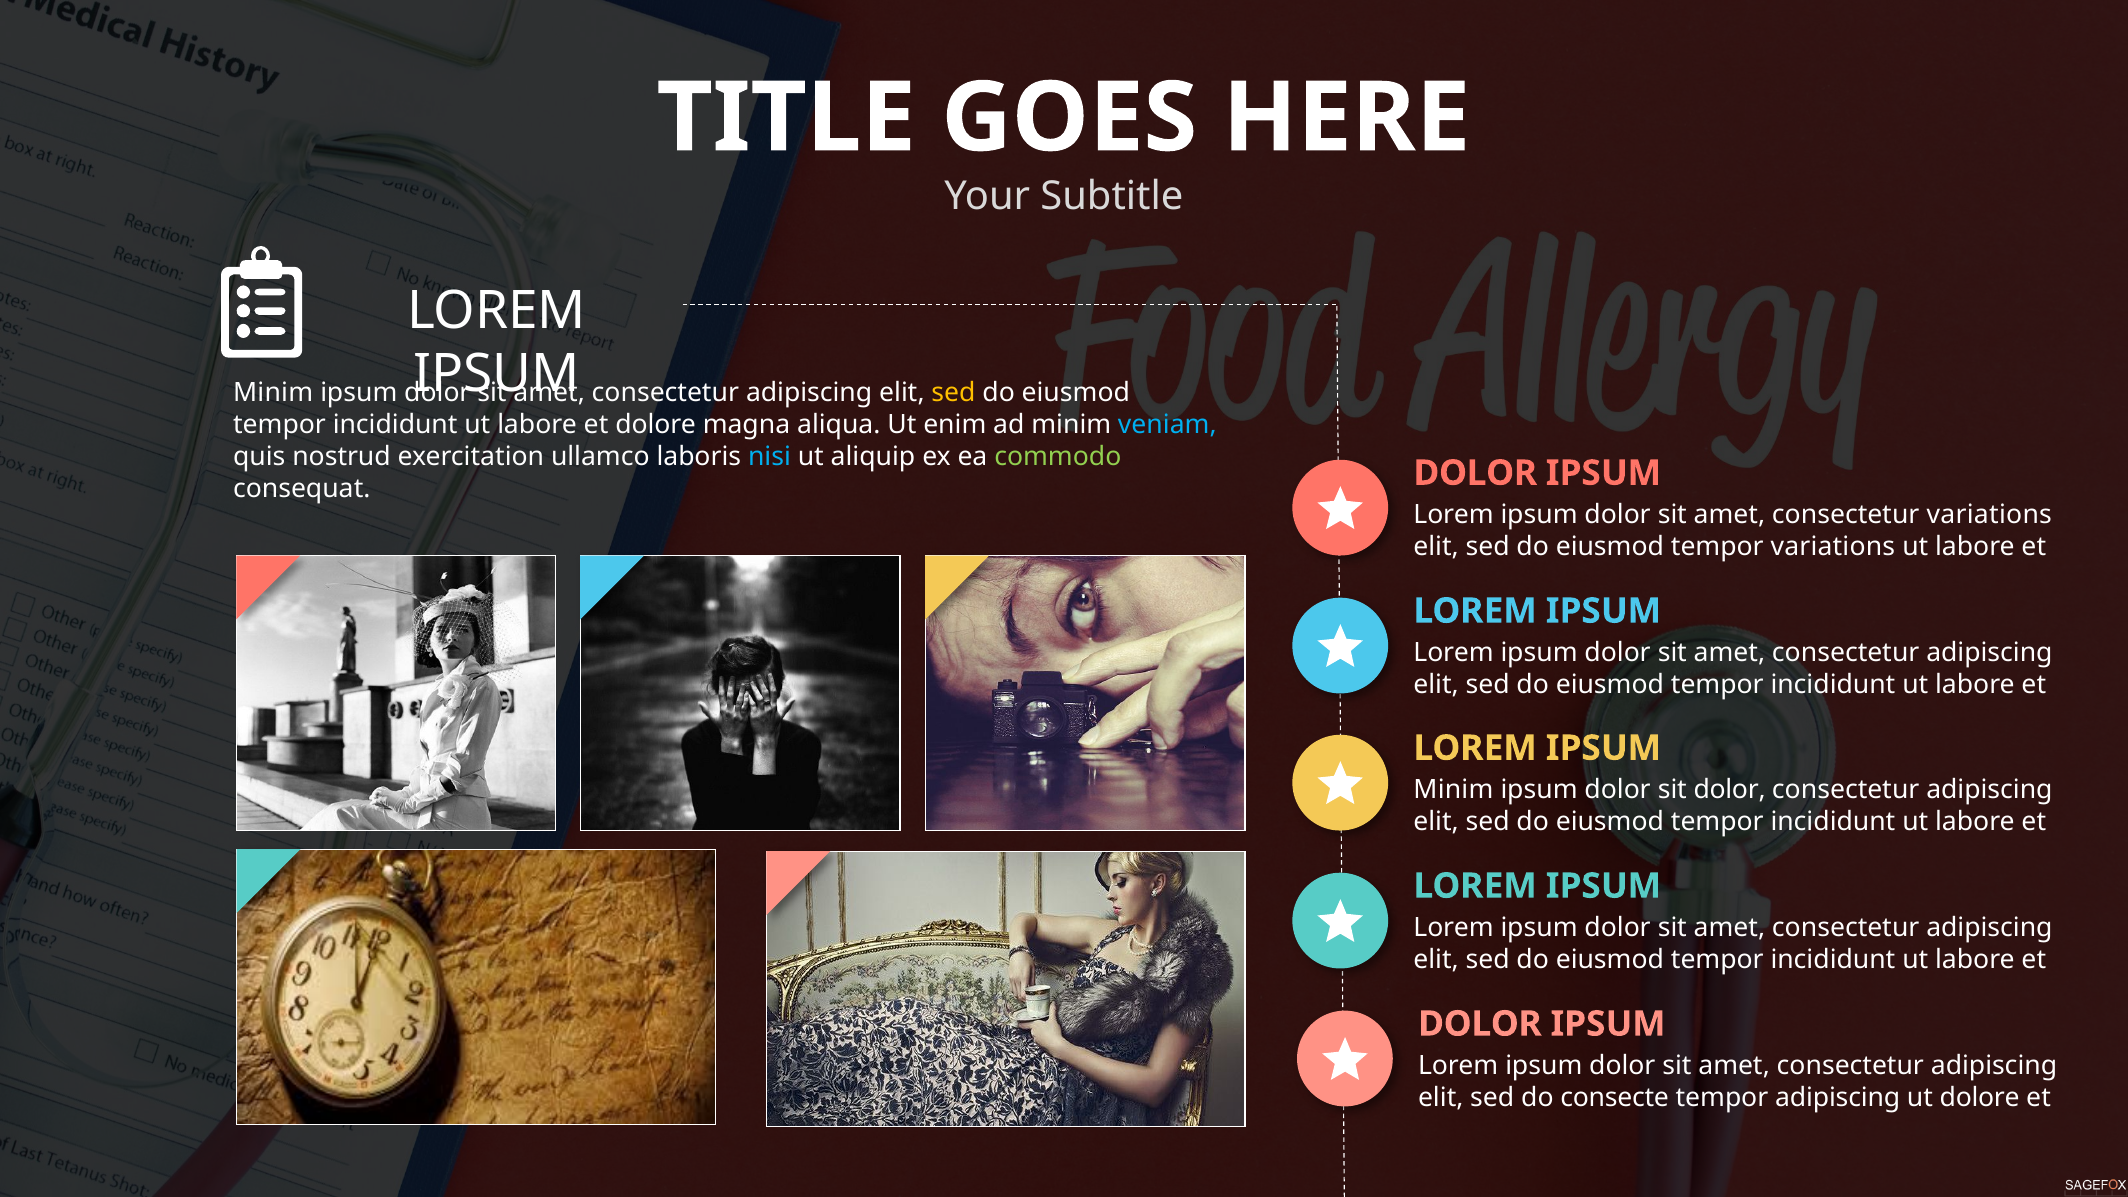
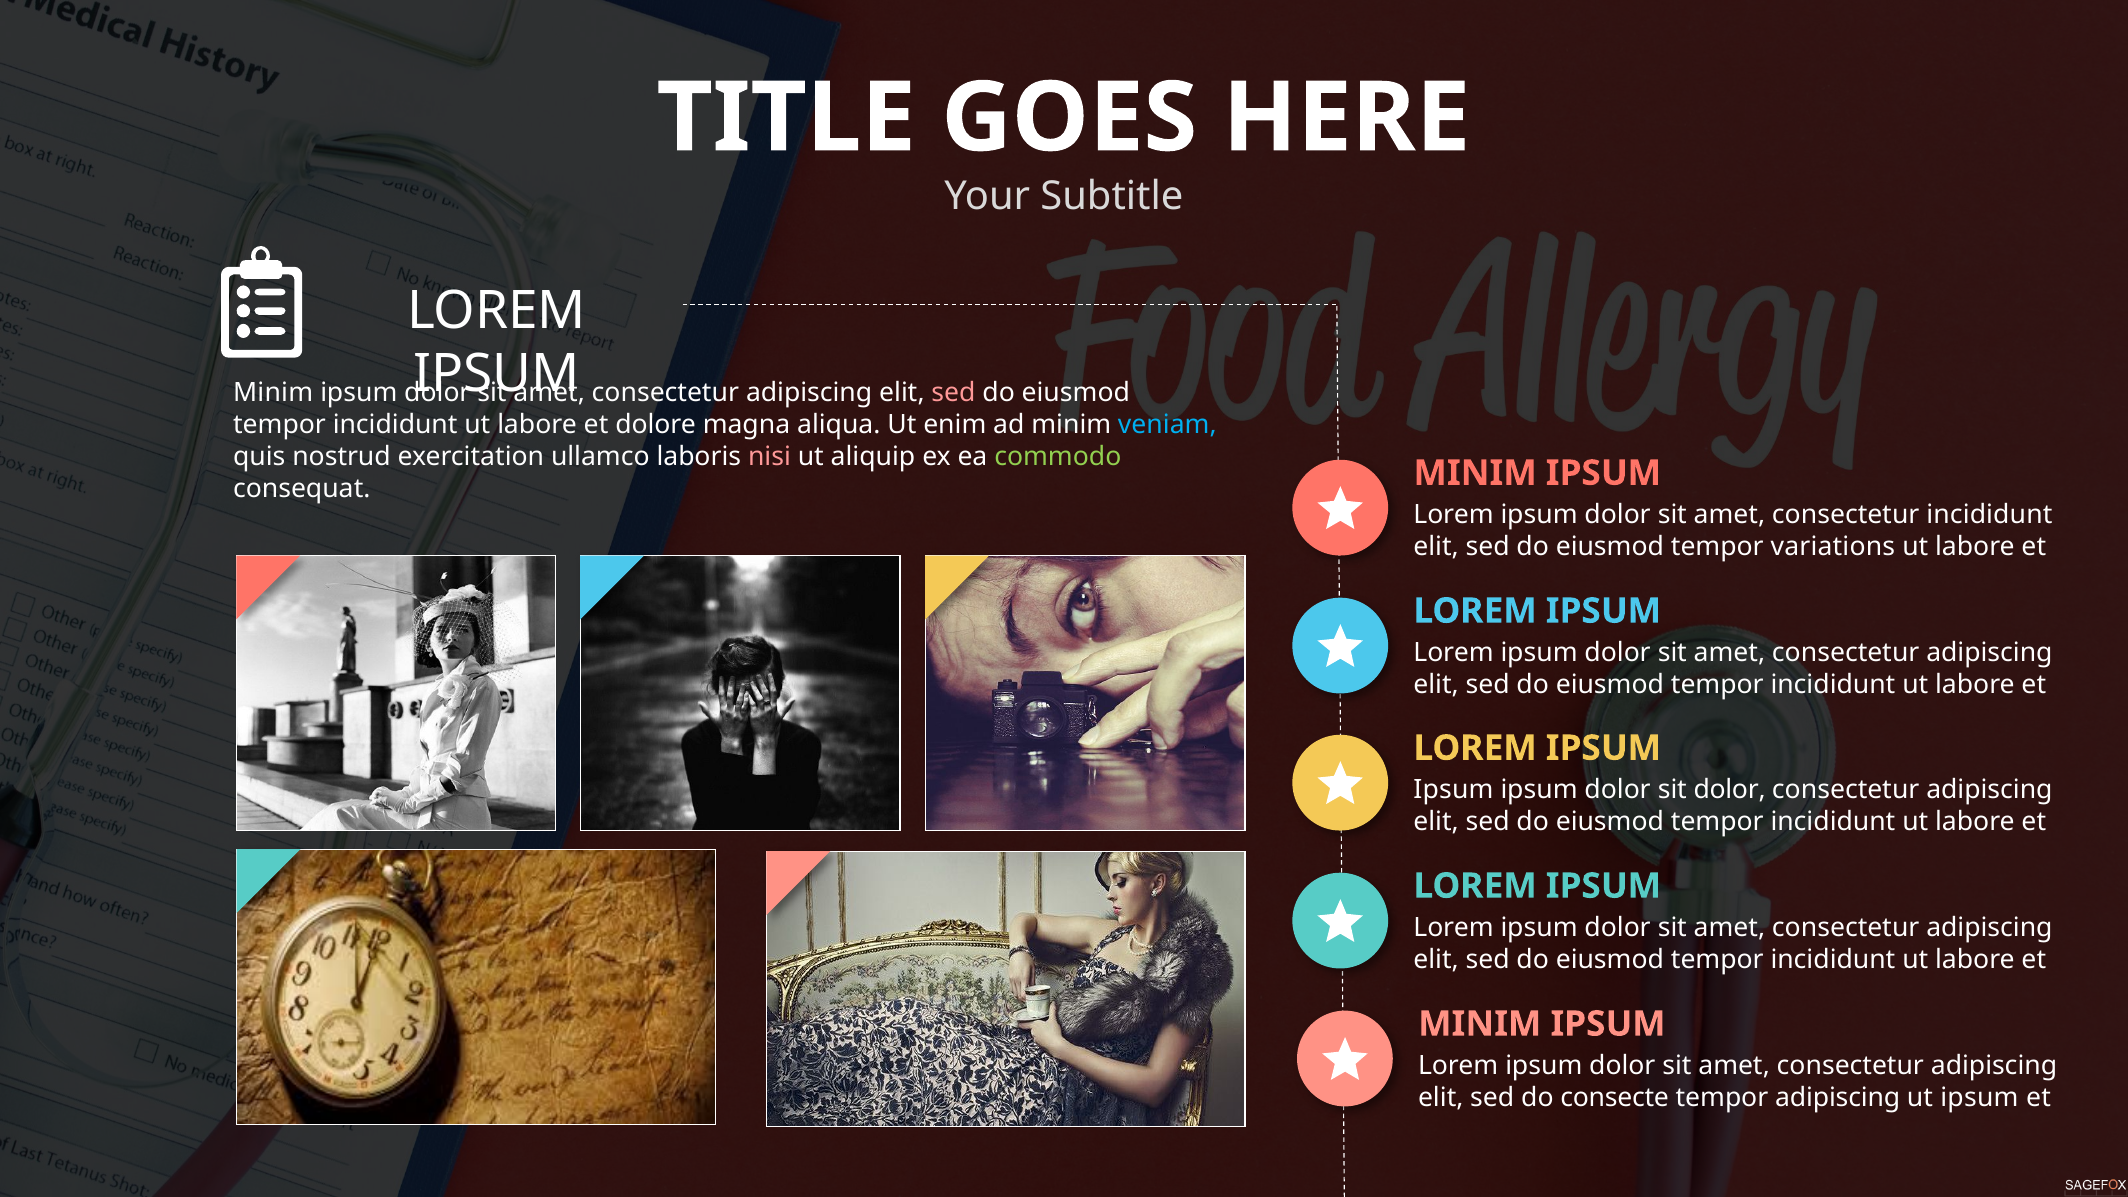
sed at (953, 393) colour: yellow -> pink
nisi colour: light blue -> pink
DOLOR at (1475, 473): DOLOR -> MINIM
consectetur variations: variations -> incididunt
Minim at (1453, 790): Minim -> Ipsum
DOLOR at (1480, 1024): DOLOR -> MINIM
ut dolore: dolore -> ipsum
